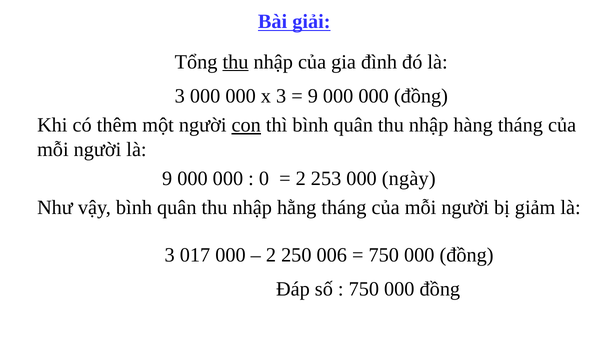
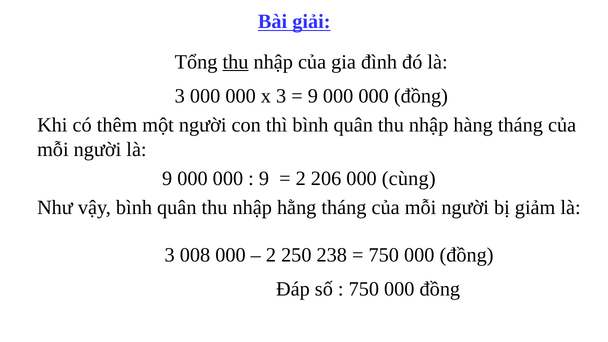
con underline: present -> none
0 at (264, 178): 0 -> 9
253: 253 -> 206
ngày: ngày -> cùng
017: 017 -> 008
006: 006 -> 238
